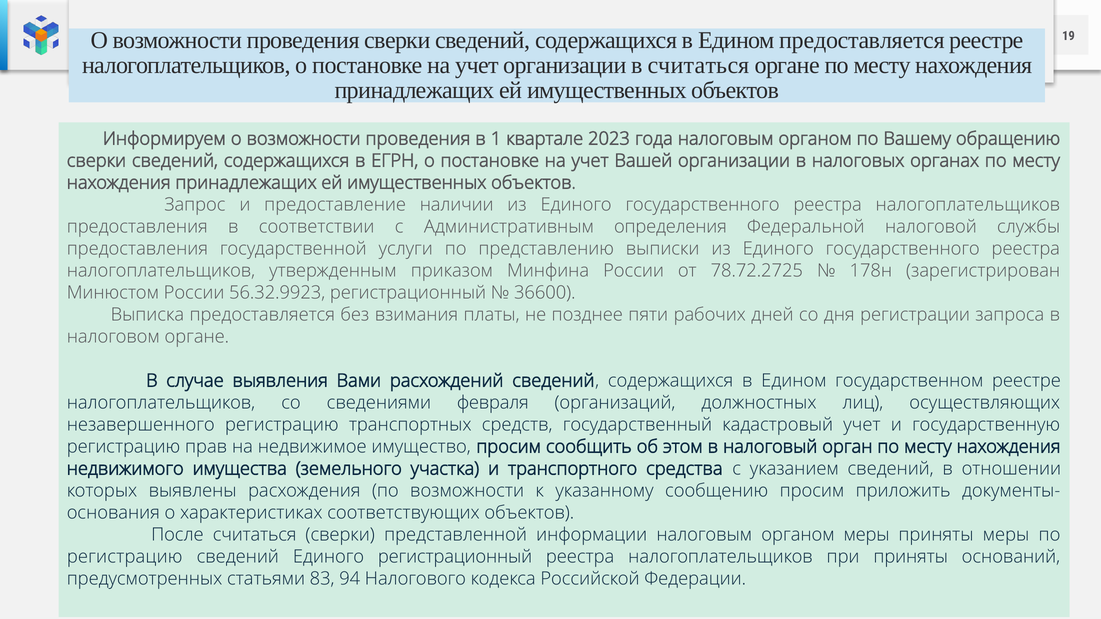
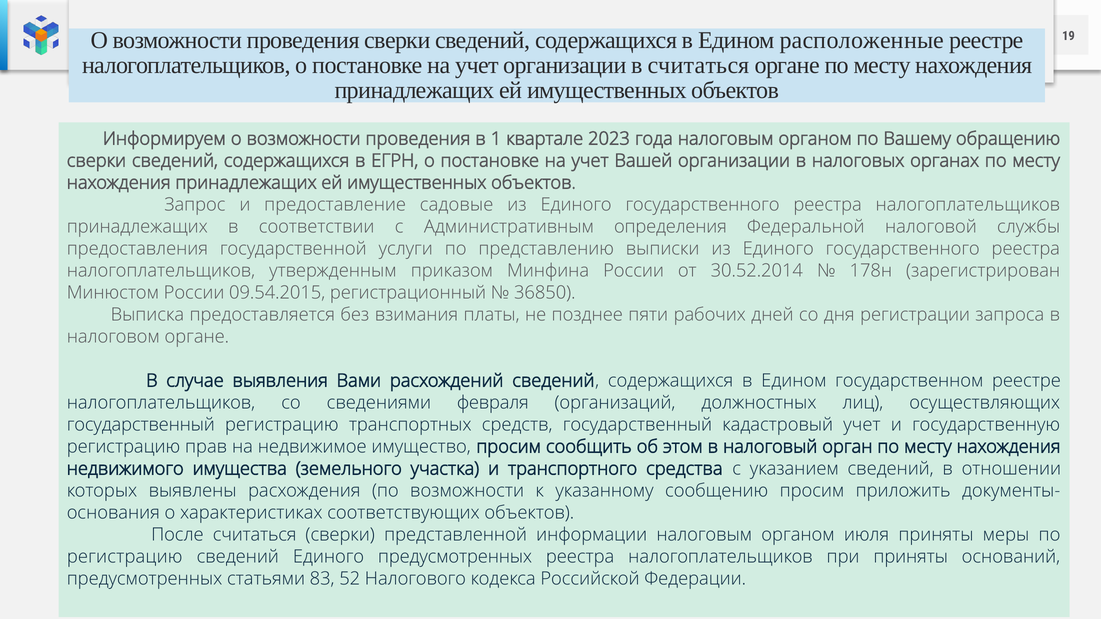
Едином предоставляется: предоставляется -> расположенные
наличии: наличии -> садовые
предоставления at (137, 227): предоставления -> принадлежащих
78.72.2725: 78.72.2725 -> 30.52.2014
56.32.9923: 56.32.9923 -> 09.54.2015
36600: 36600 -> 36850
незавершенного at (141, 425): незавершенного -> государственный
органом меры: меры -> июля
Единого регистрационный: регистрационный -> предусмотренных
94: 94 -> 52
